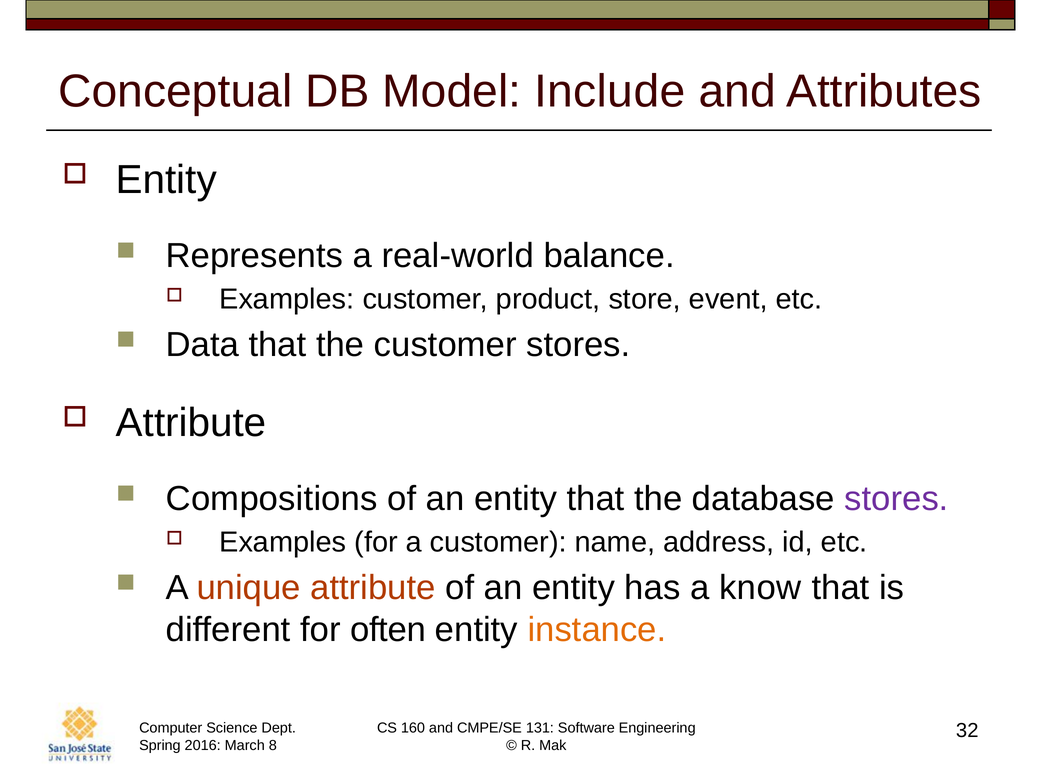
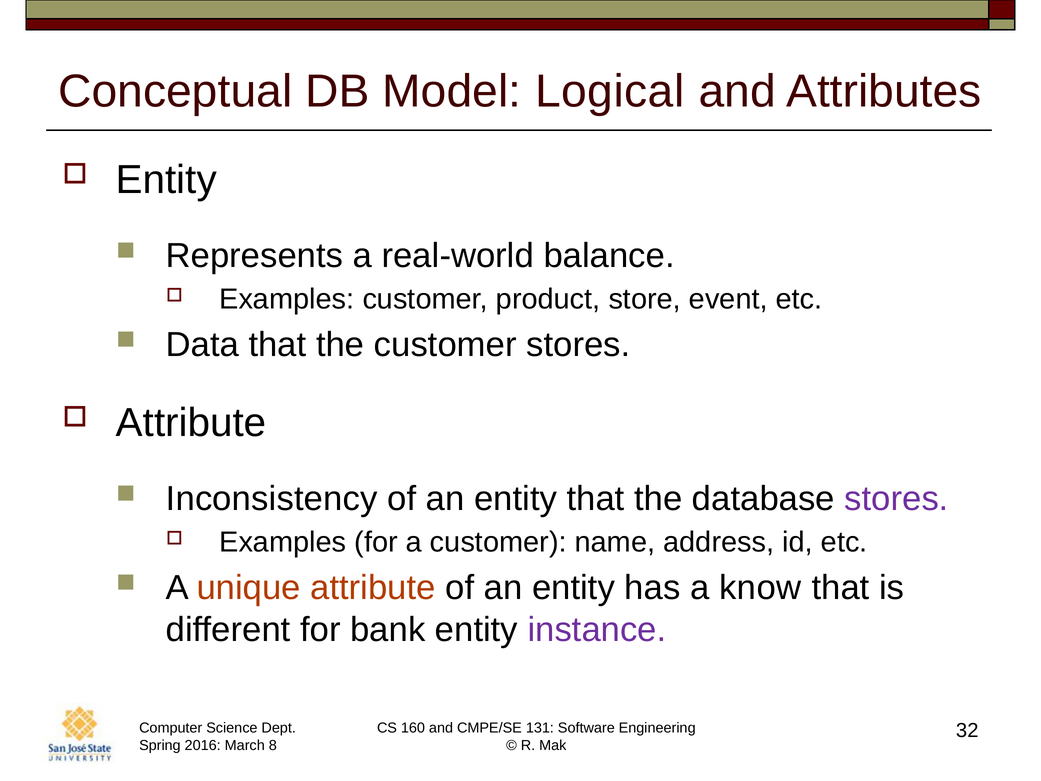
Include: Include -> Logical
Compositions: Compositions -> Inconsistency
often: often -> bank
instance colour: orange -> purple
